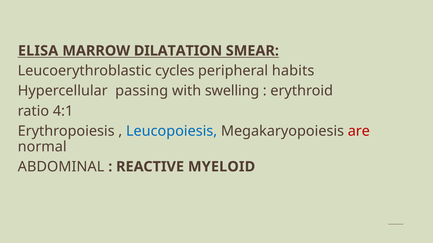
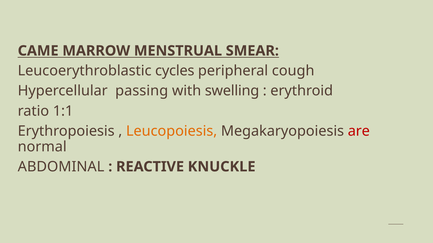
ELISA: ELISA -> CAME
DILATATION: DILATATION -> MENSTRUAL
habits: habits -> cough
4:1: 4:1 -> 1:1
Leucopoiesis colour: blue -> orange
MYELOID: MYELOID -> KNUCKLE
